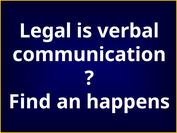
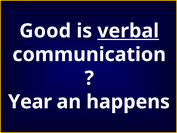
Legal: Legal -> Good
verbal underline: none -> present
Find: Find -> Year
